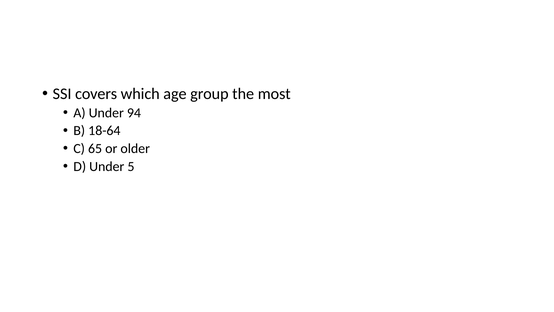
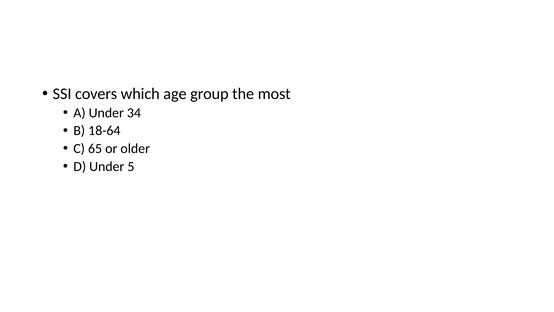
94: 94 -> 34
